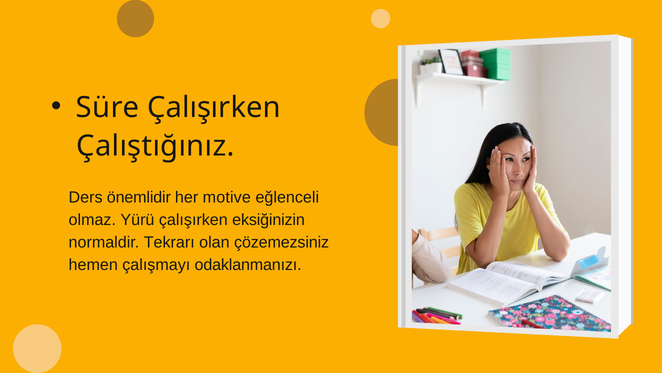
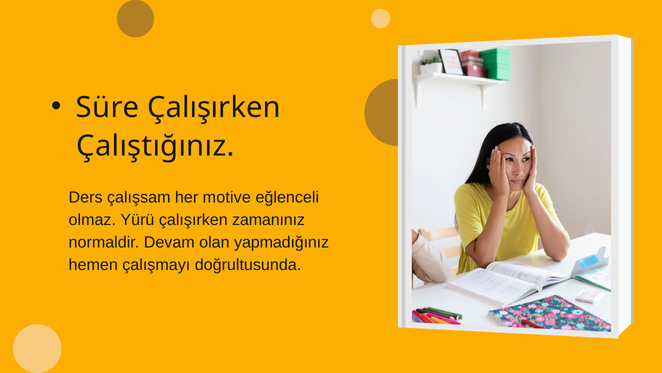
önemlidir: önemlidir -> çalışsam
eksiğinizin: eksiğinizin -> zamanınız
Tekrarı: Tekrarı -> Devam
çözemezsiniz: çözemezsiniz -> yapmadığınız
odaklanmanızı: odaklanmanızı -> doğrultusunda
